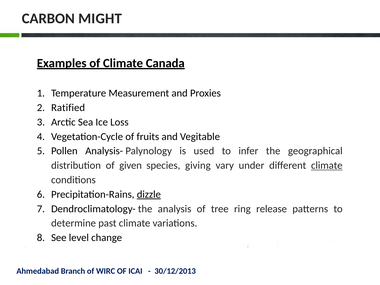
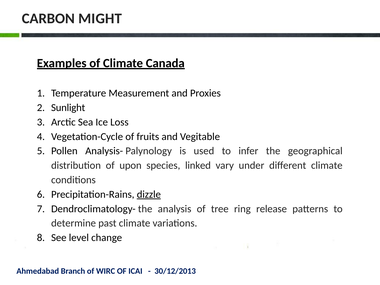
Ratified: Ratified -> Sunlight
given: given -> upon
giving: giving -> linked
climate at (327, 165) underline: present -> none
